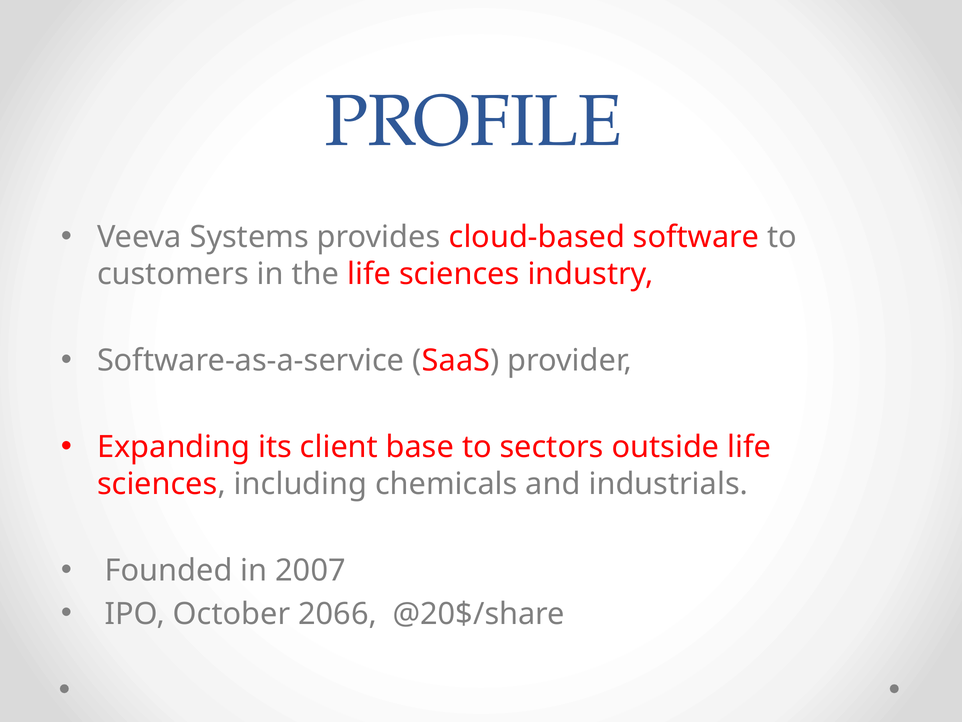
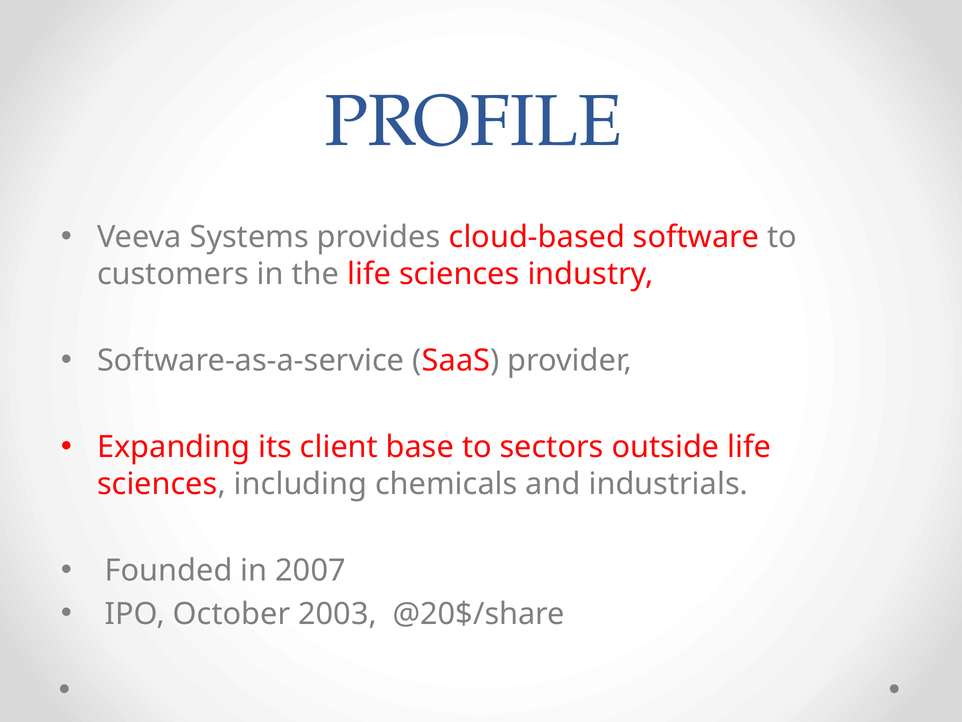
2066: 2066 -> 2003
